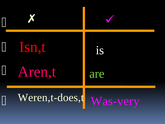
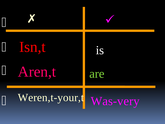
Weren,t-does,t: Weren,t-does,t -> Weren,t-your,t
